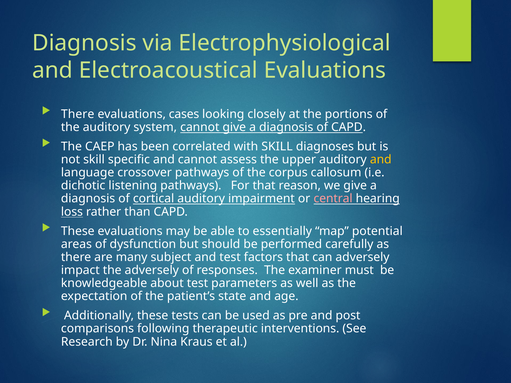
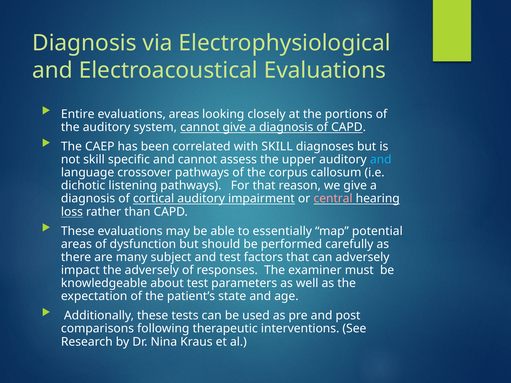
There at (78, 114): There -> Entire
evaluations cases: cases -> areas
and at (381, 160) colour: yellow -> light blue
